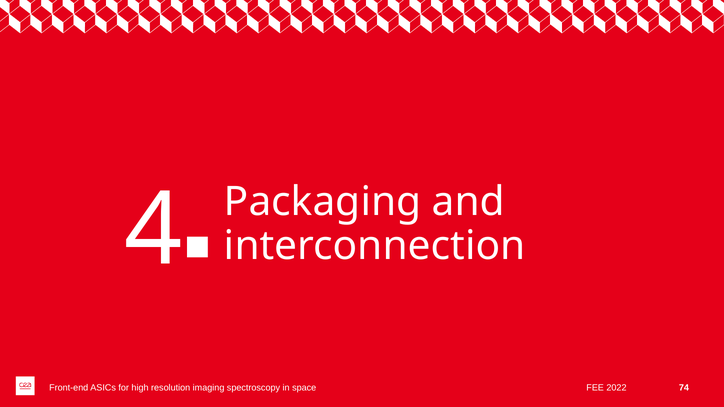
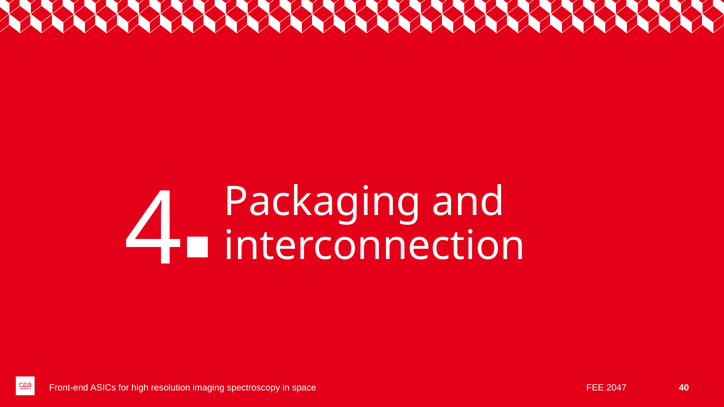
2022: 2022 -> 2047
74: 74 -> 40
